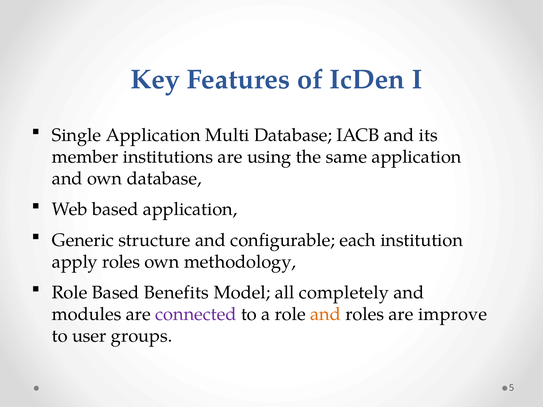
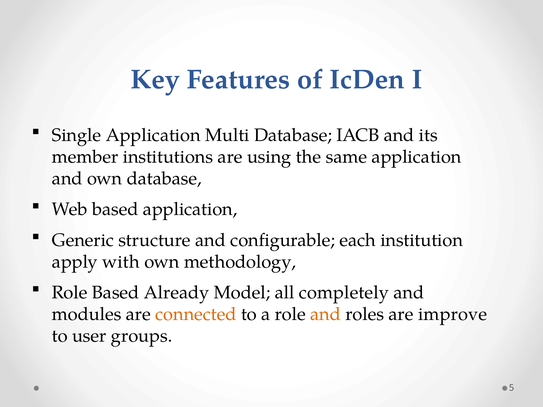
apply roles: roles -> with
Benefits: Benefits -> Already
connected colour: purple -> orange
